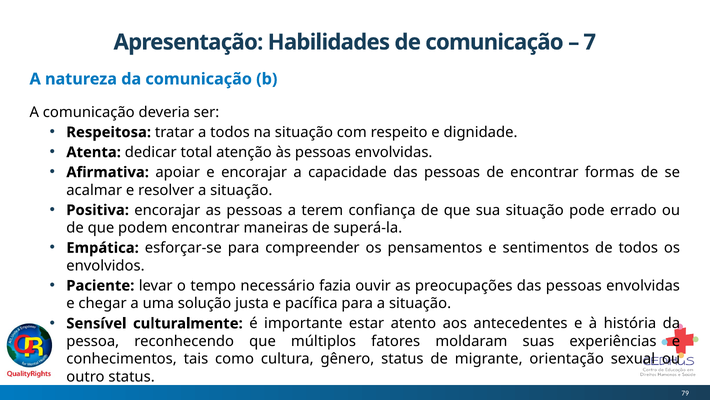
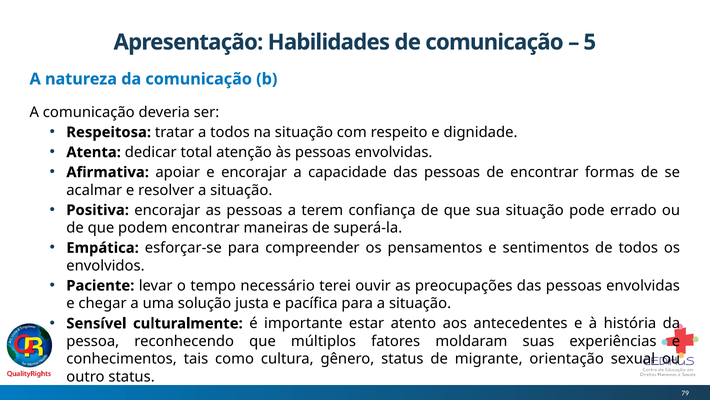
7: 7 -> 5
fazia: fazia -> terei
